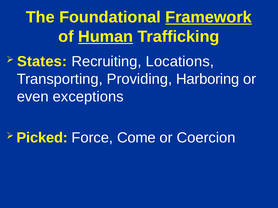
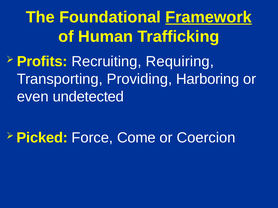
Human underline: present -> none
States: States -> Profits
Locations: Locations -> Requiring
exceptions: exceptions -> undetected
